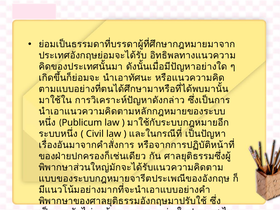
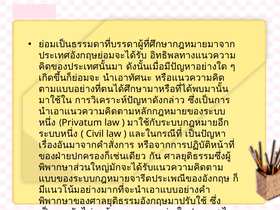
Publicum: Publicum -> Privatum
